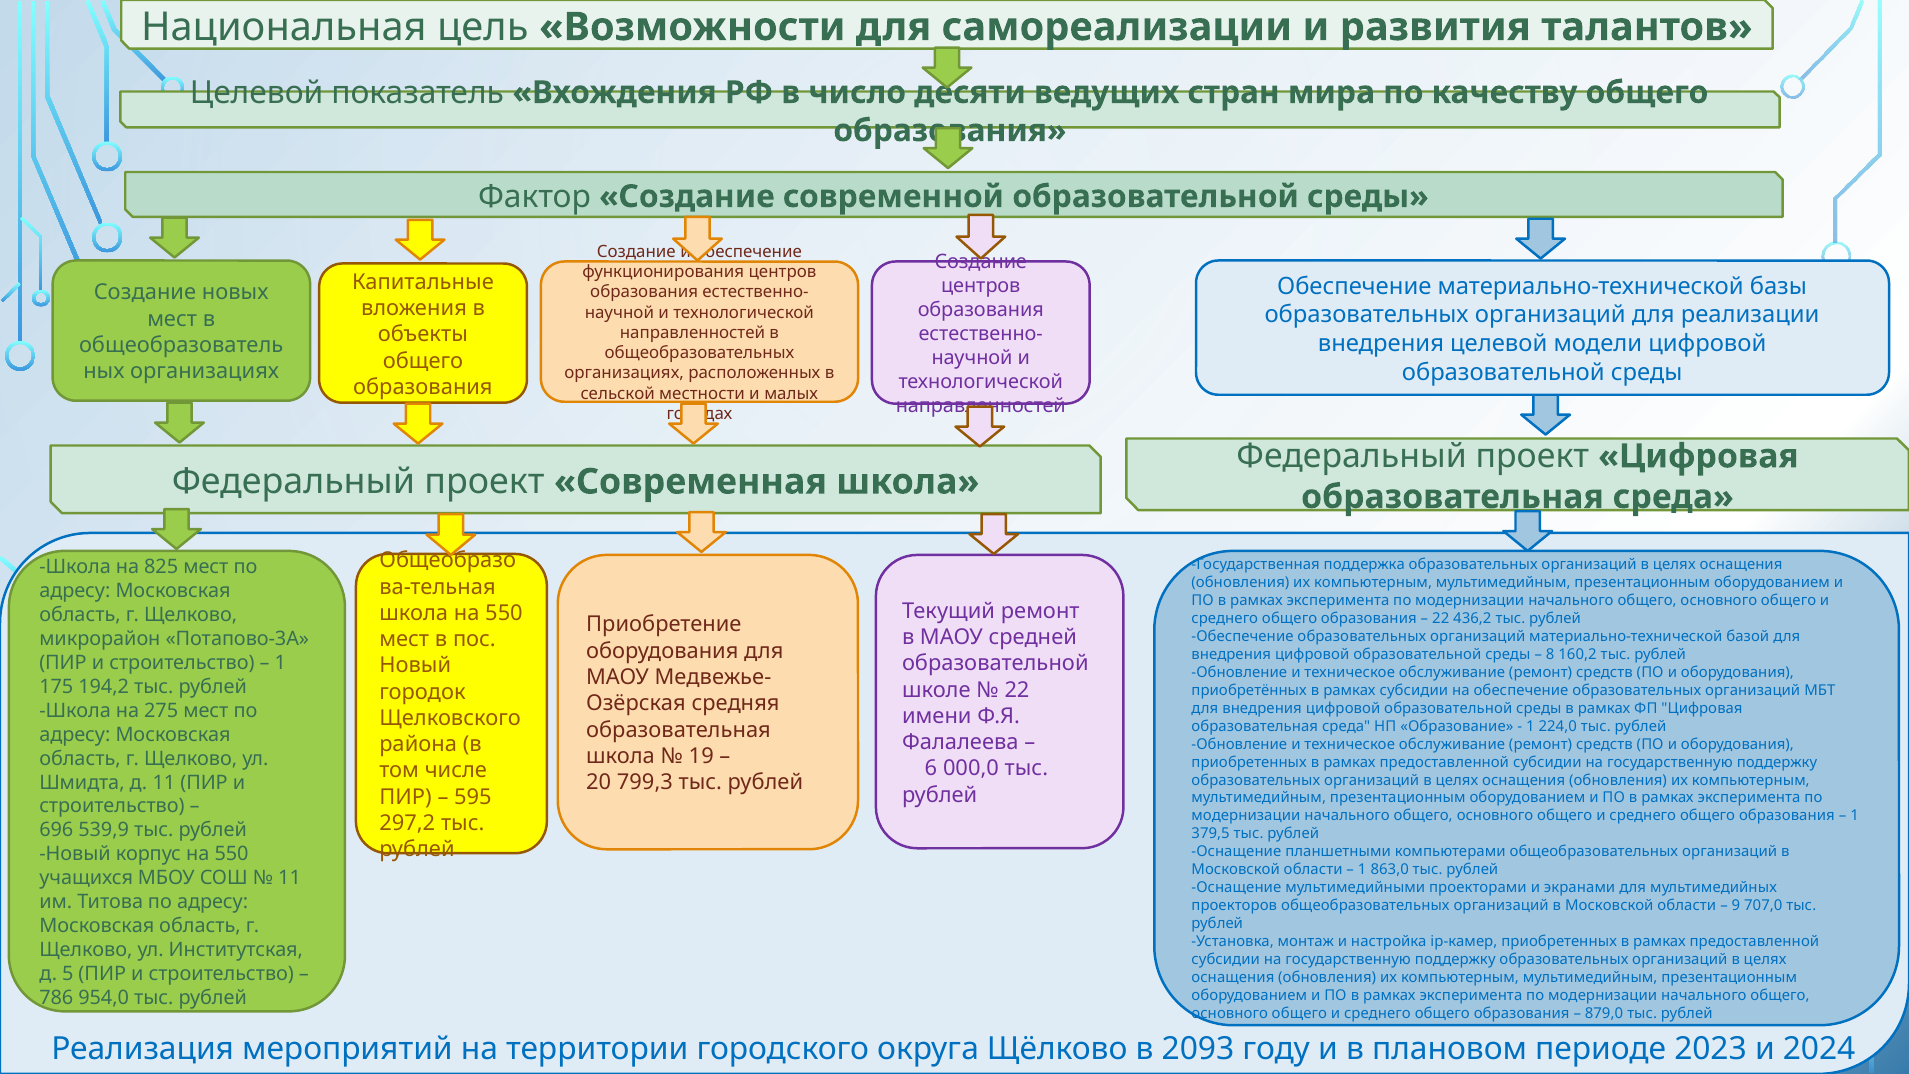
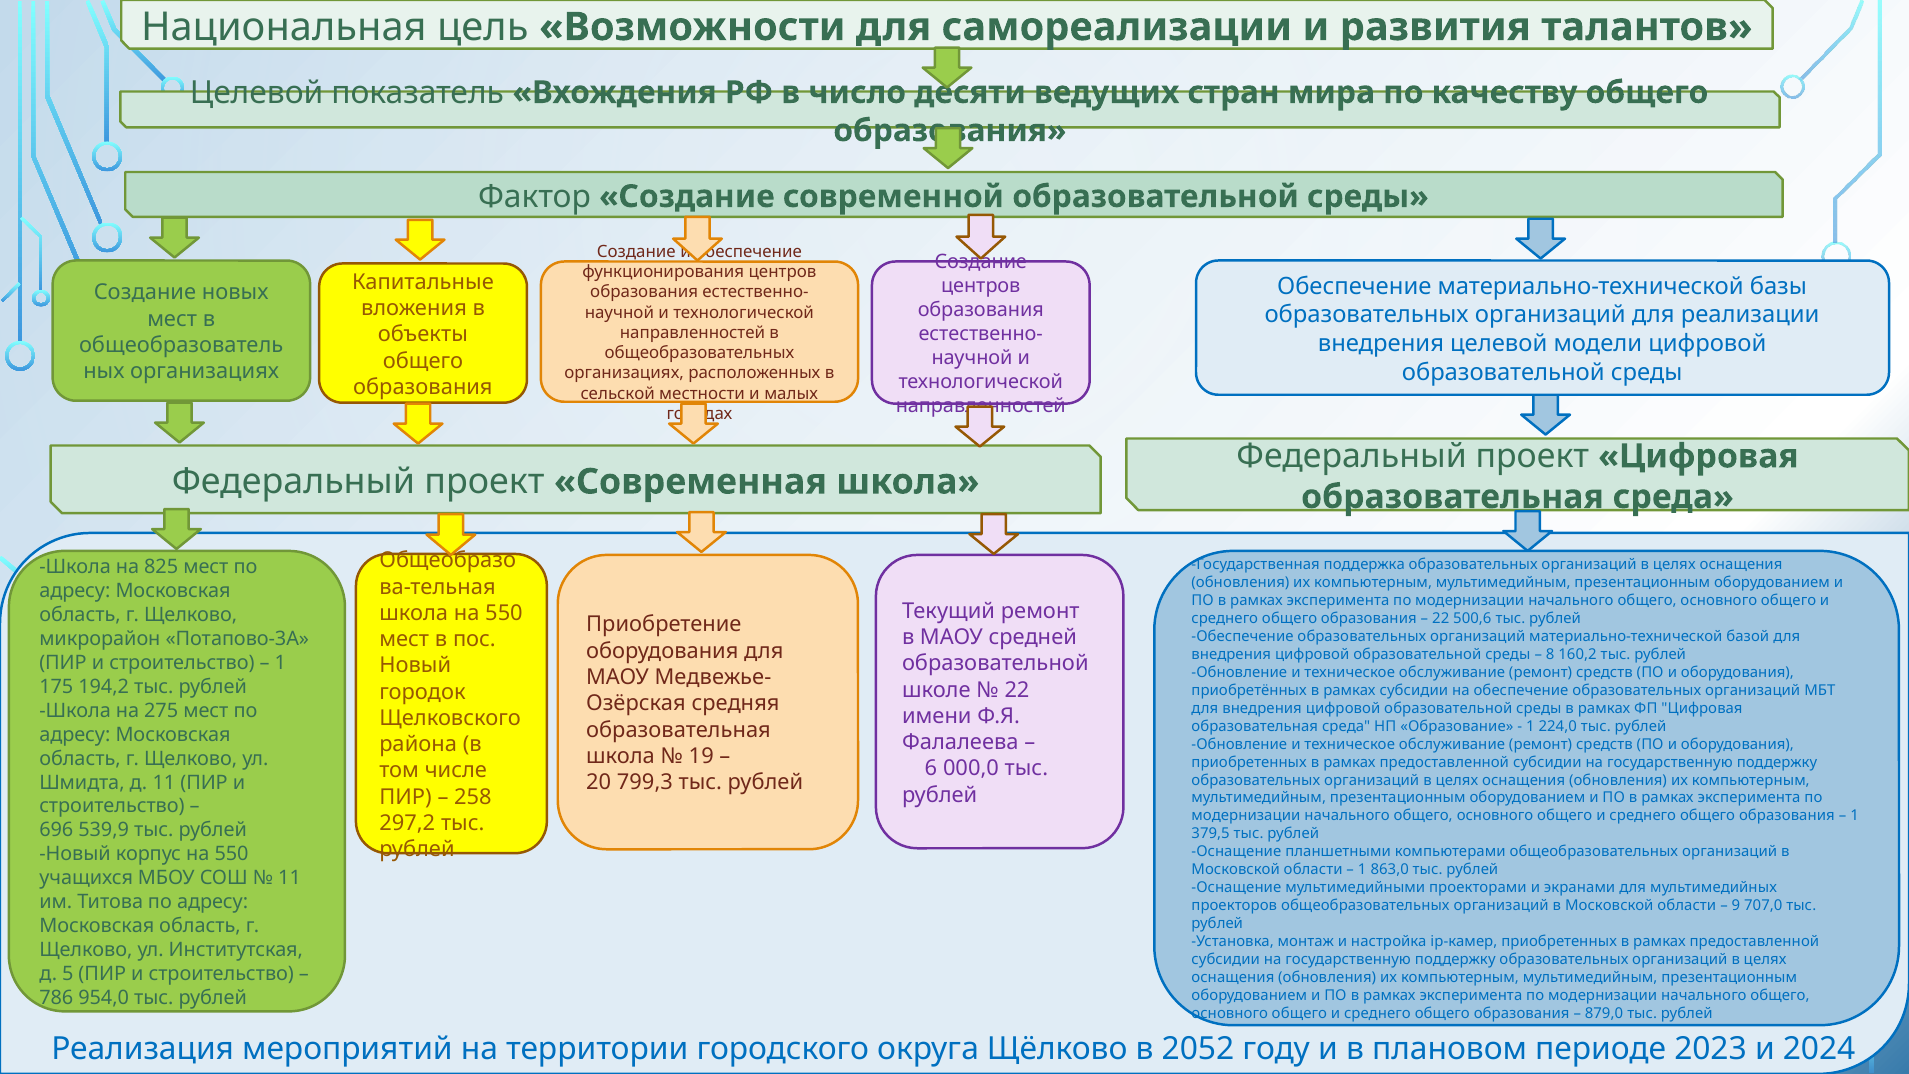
436,2: 436,2 -> 500,6
595: 595 -> 258
2093: 2093 -> 2052
